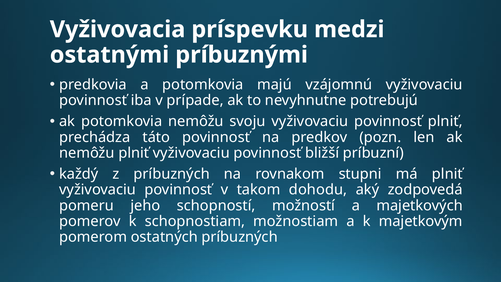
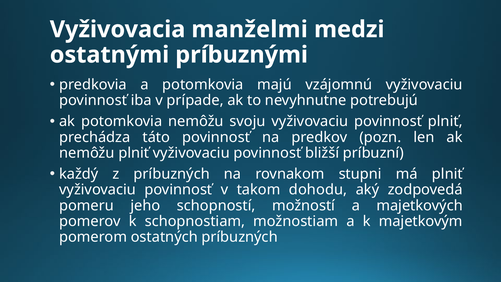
príspevku: príspevku -> manželmi
